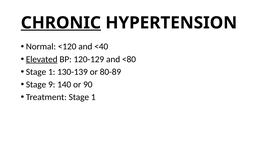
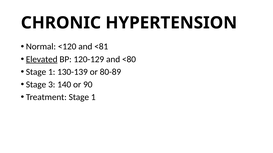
CHRONIC underline: present -> none
<40: <40 -> <81
9: 9 -> 3
